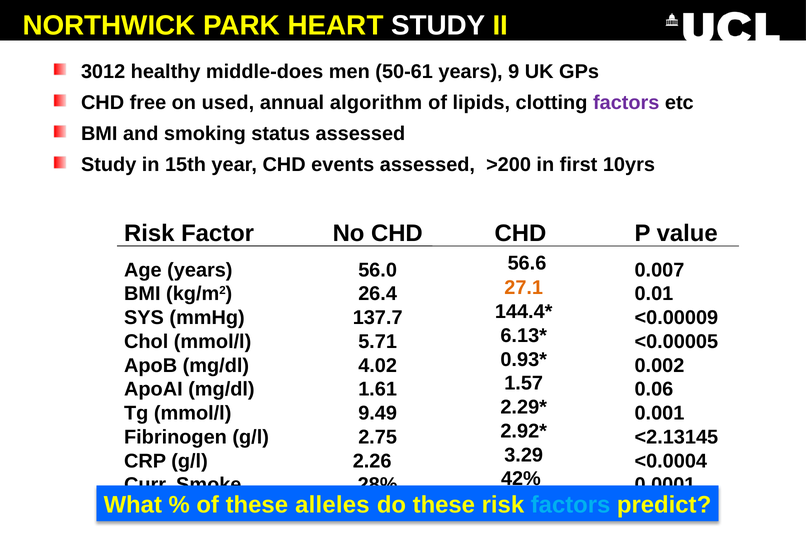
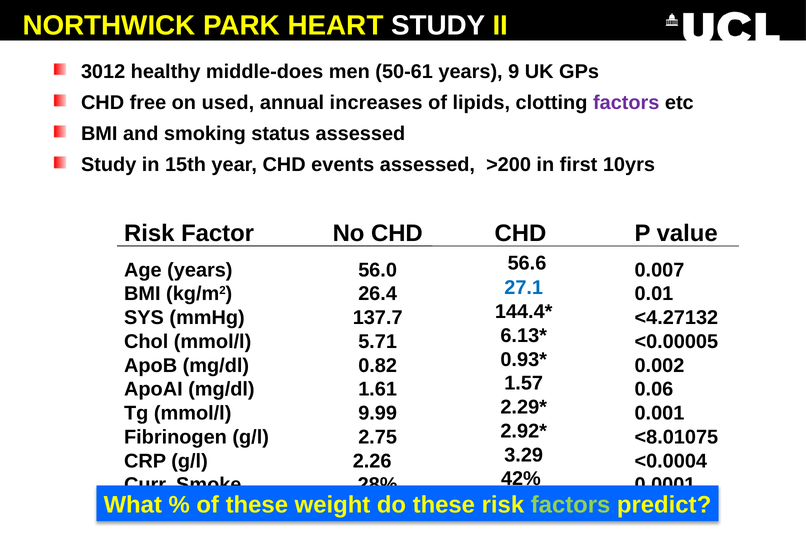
algorithm: algorithm -> increases
27.1 colour: orange -> blue
<0.00009: <0.00009 -> <4.27132
4.02: 4.02 -> 0.82
9.49: 9.49 -> 9.99
<2.13145: <2.13145 -> <8.01075
alleles: alleles -> weight
factors at (571, 505) colour: light blue -> light green
